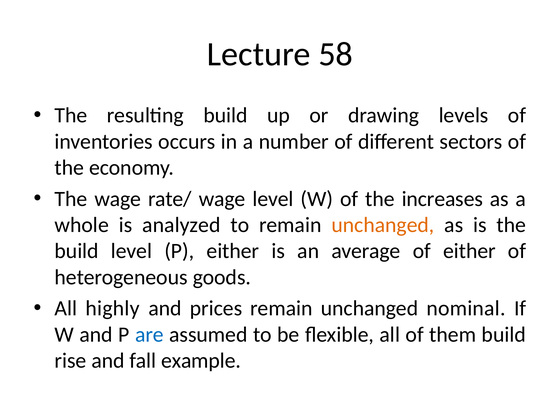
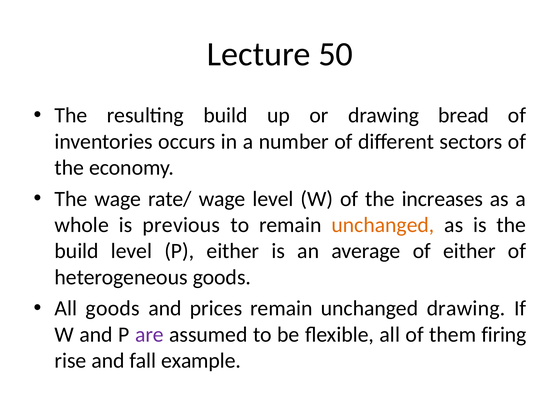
58: 58 -> 50
levels: levels -> bread
analyzed: analyzed -> previous
All highly: highly -> goods
unchanged nominal: nominal -> drawing
are colour: blue -> purple
them build: build -> firing
